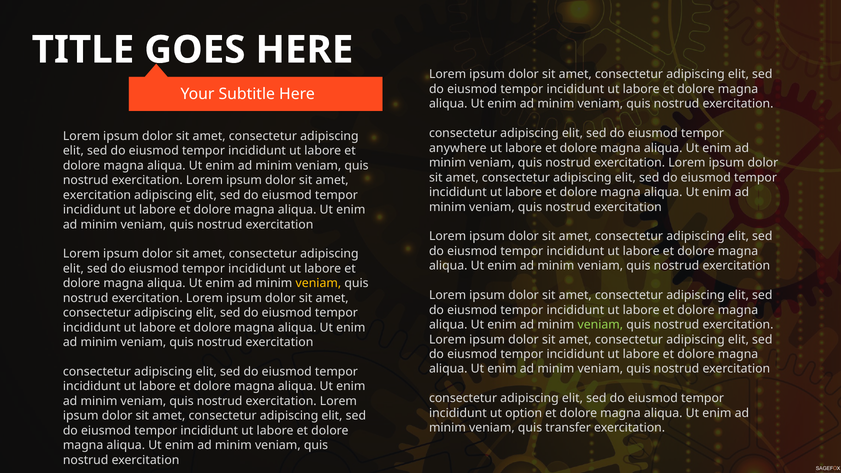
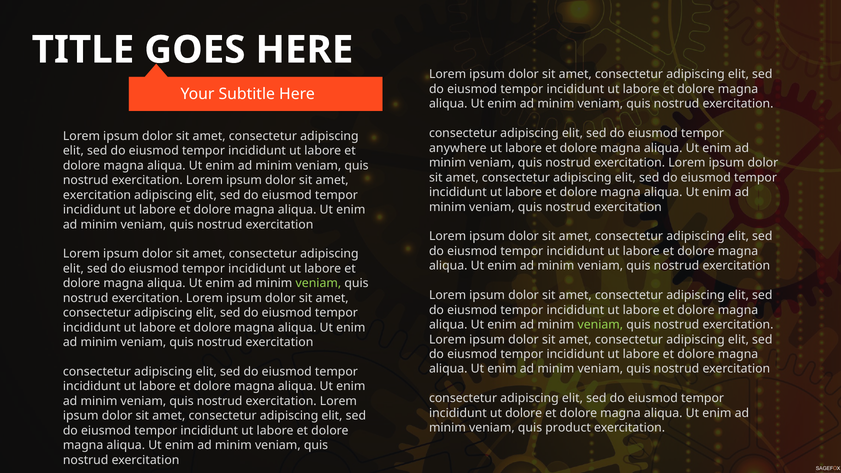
veniam at (318, 283) colour: yellow -> light green
ut option: option -> dolore
transfer: transfer -> product
